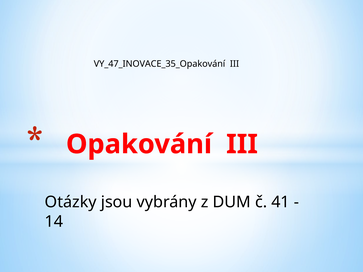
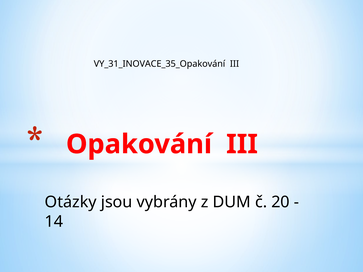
VY_47_INOVACE_35_Opakování: VY_47_INOVACE_35_Opakování -> VY_31_INOVACE_35_Opakování
41: 41 -> 20
